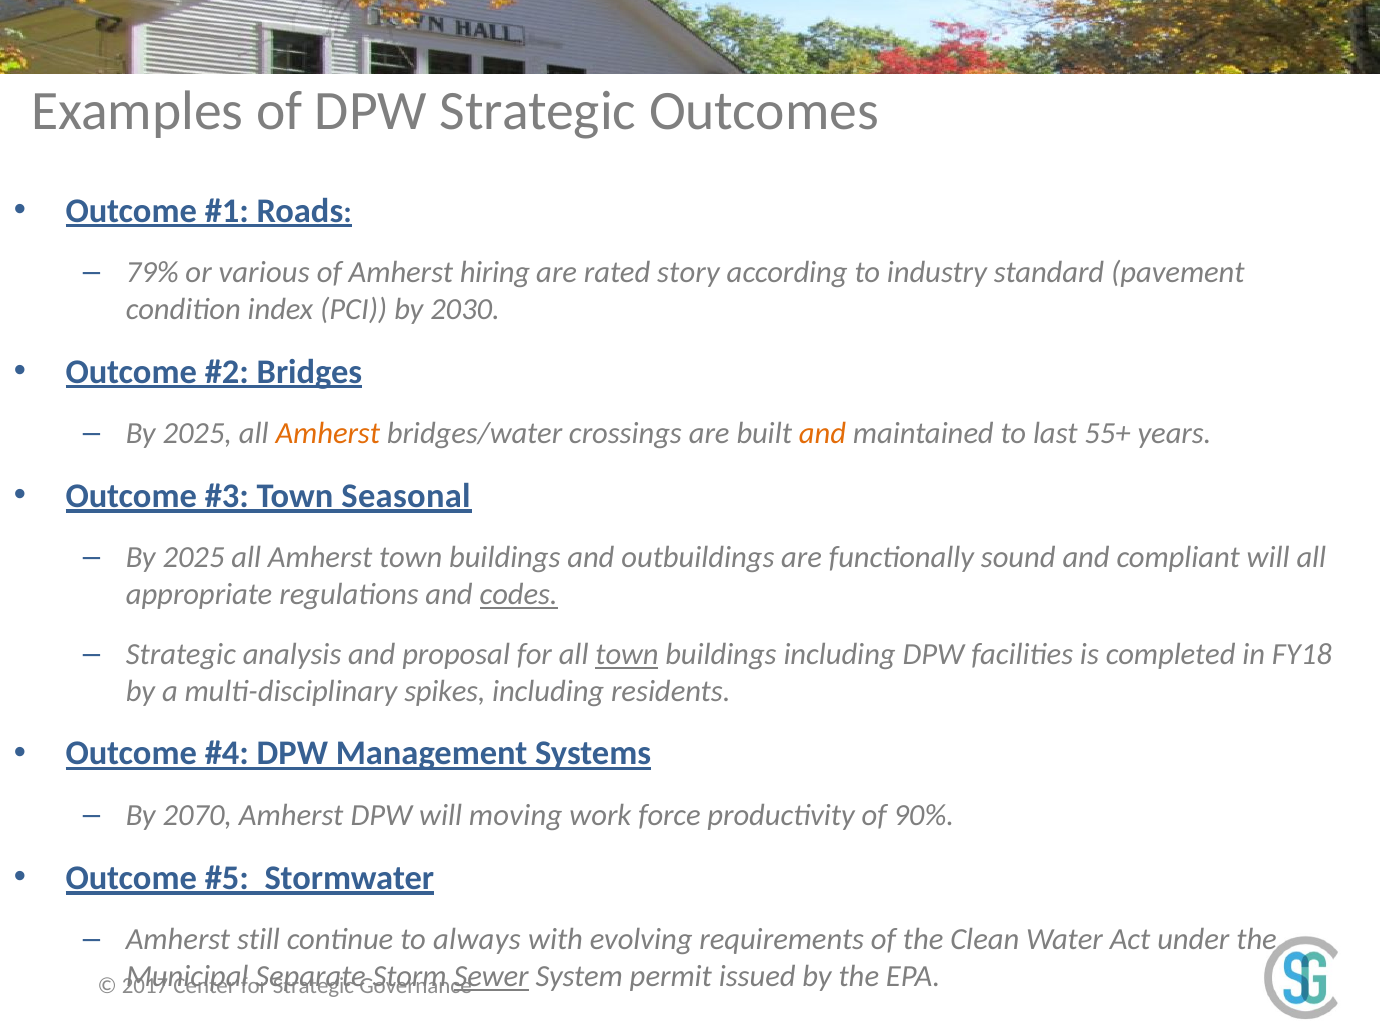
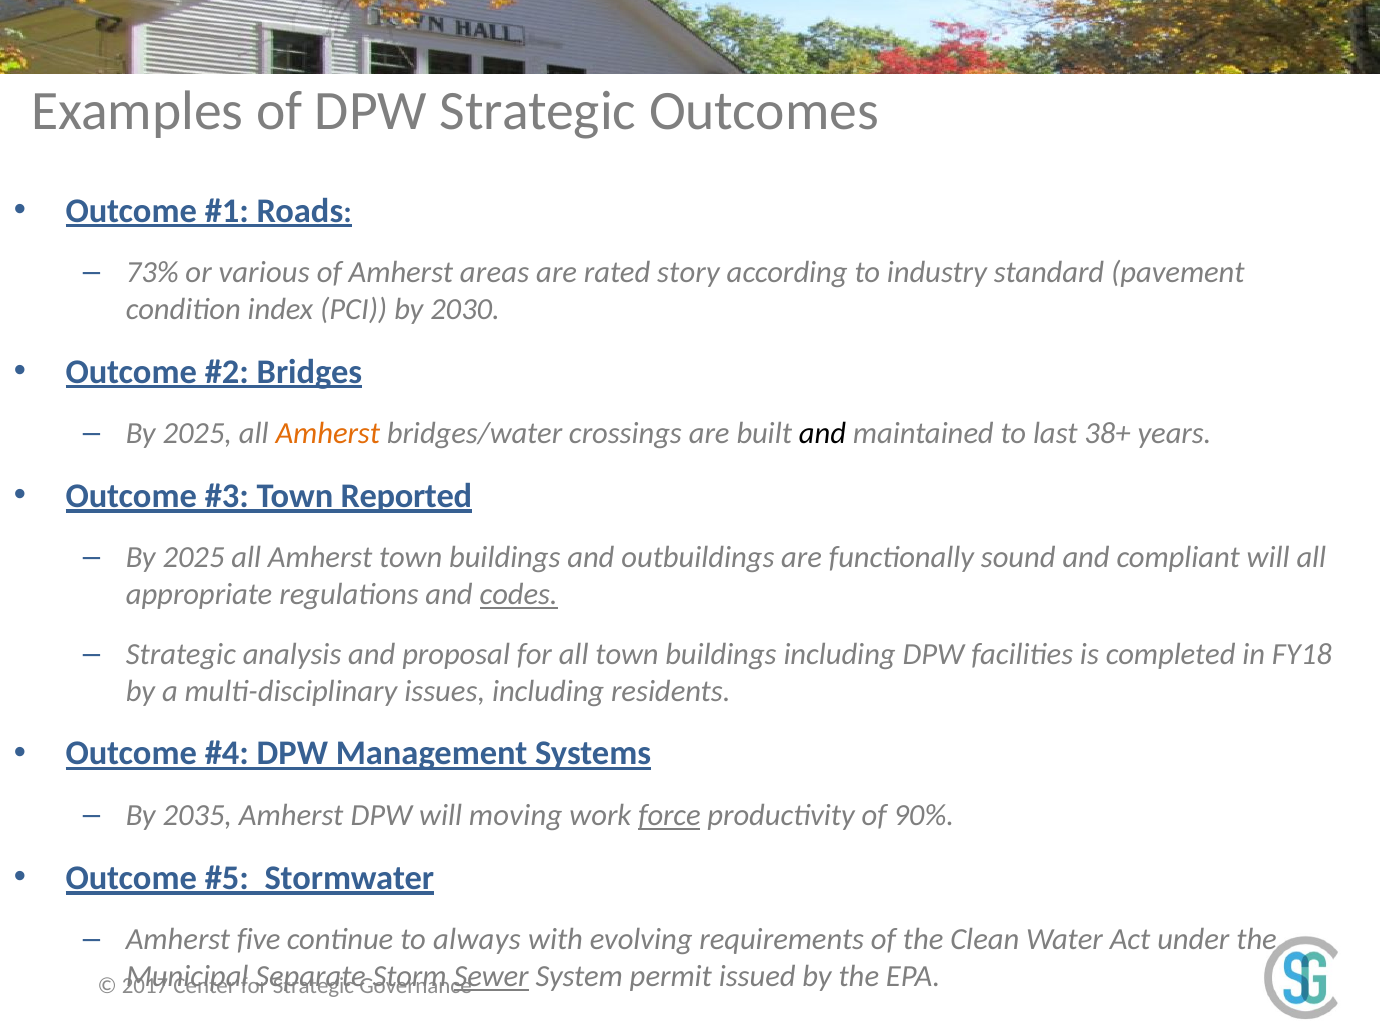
79%: 79% -> 73%
hiring: hiring -> areas
and at (823, 434) colour: orange -> black
55+: 55+ -> 38+
Seasonal: Seasonal -> Reported
town at (627, 654) underline: present -> none
spikes: spikes -> issues
2070: 2070 -> 2035
force underline: none -> present
still: still -> five
